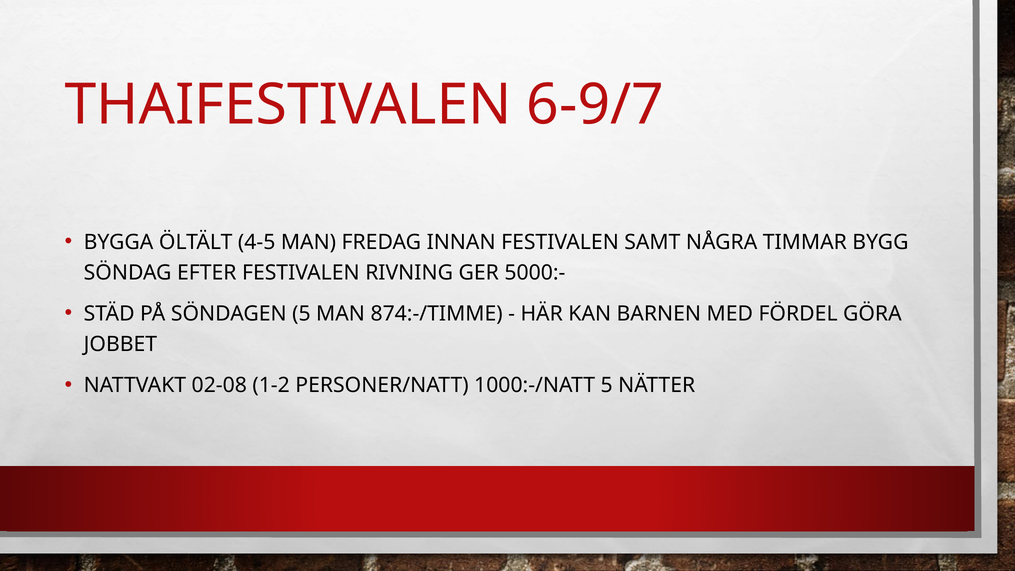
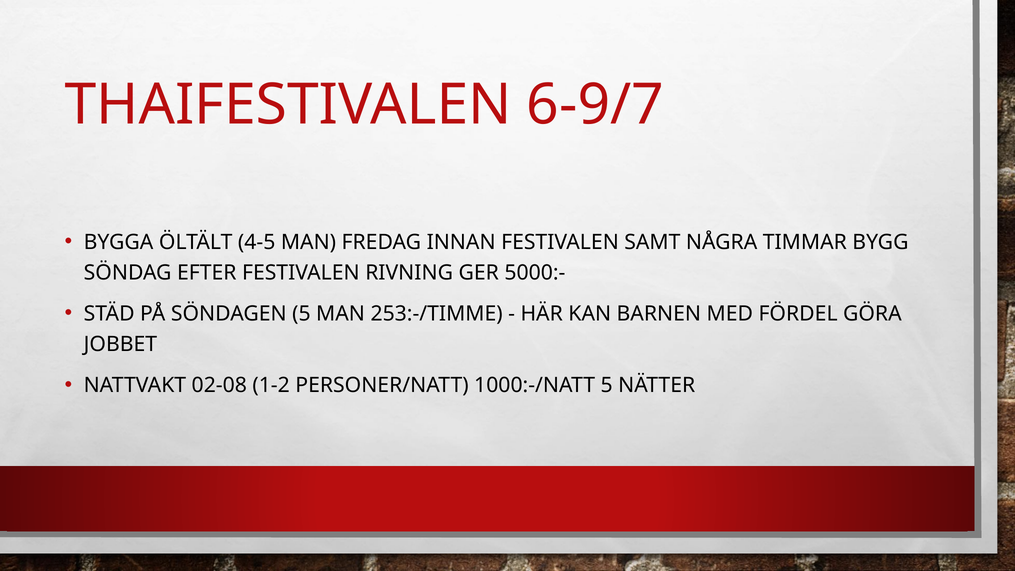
874:-/TIMME: 874:-/TIMME -> 253:-/TIMME
